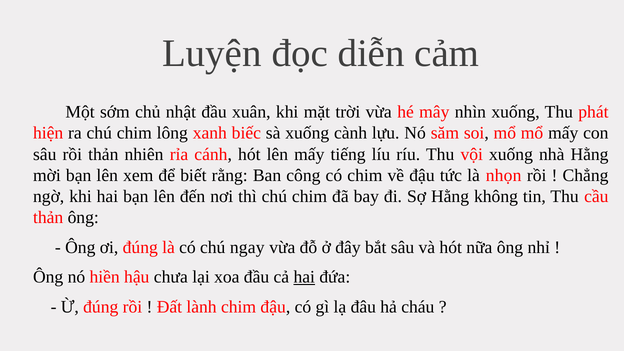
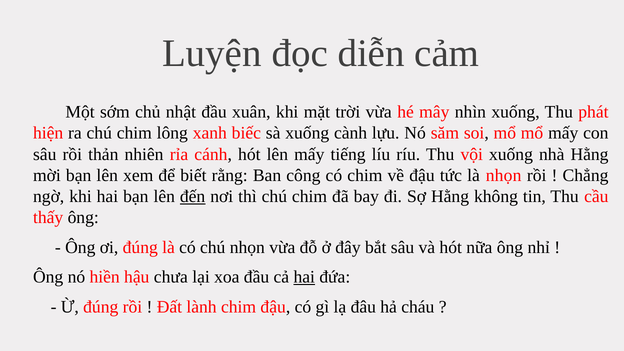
đến underline: none -> present
thản at (48, 217): thản -> thấy
chú ngay: ngay -> nhọn
